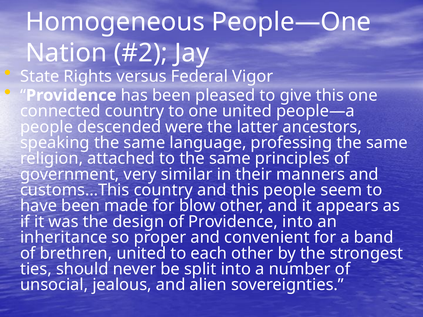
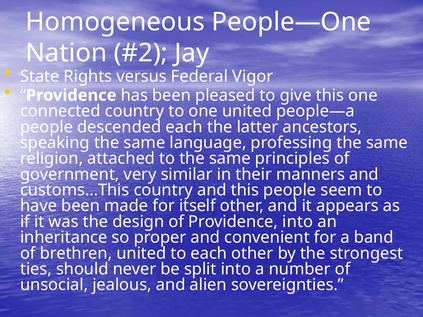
descended were: were -> each
blow: blow -> itself
